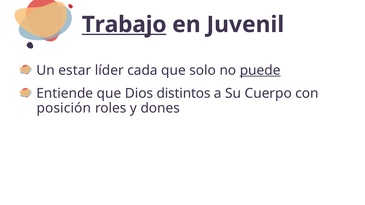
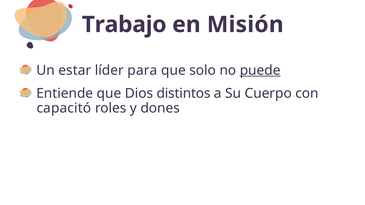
Trabajo underline: present -> none
Juvenil: Juvenil -> Misión
cada: cada -> para
posición: posición -> capacitó
